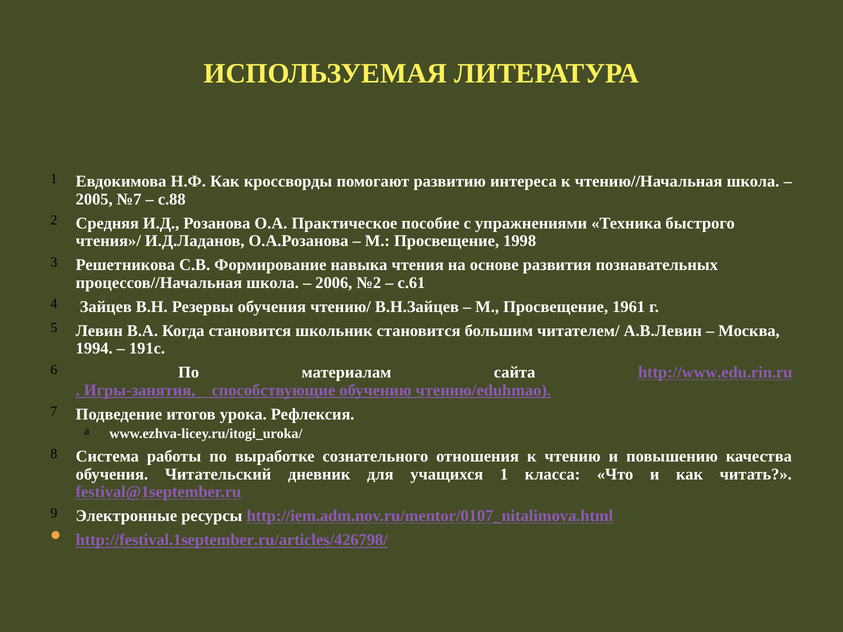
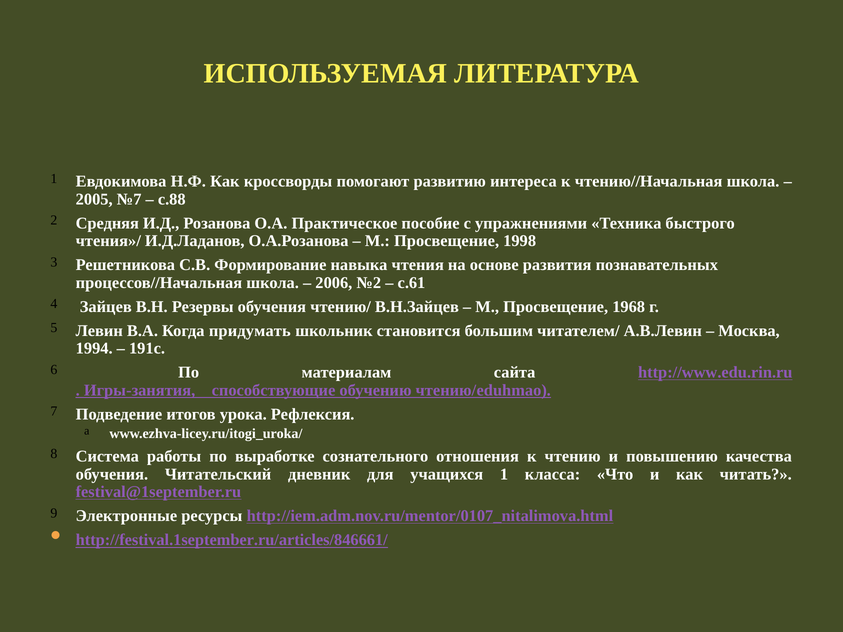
1961: 1961 -> 1968
Когда становится: становится -> придумать
http://festival.1september.ru/articles/426798/: http://festival.1september.ru/articles/426798/ -> http://festival.1september.ru/articles/846661/
